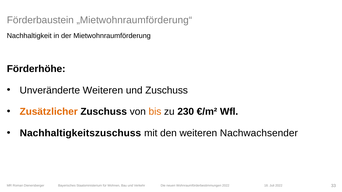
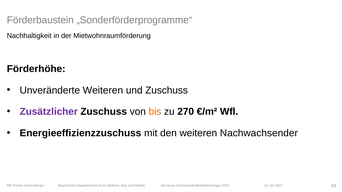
„Mietwohnraumförderung“: „Mietwohnraumförderung“ -> „Sonderförderprogramme“
Zusätzlicher colour: orange -> purple
230: 230 -> 270
Nachhaltigkeitszuschuss: Nachhaltigkeitszuschuss -> Energieeffizienzzuschuss
